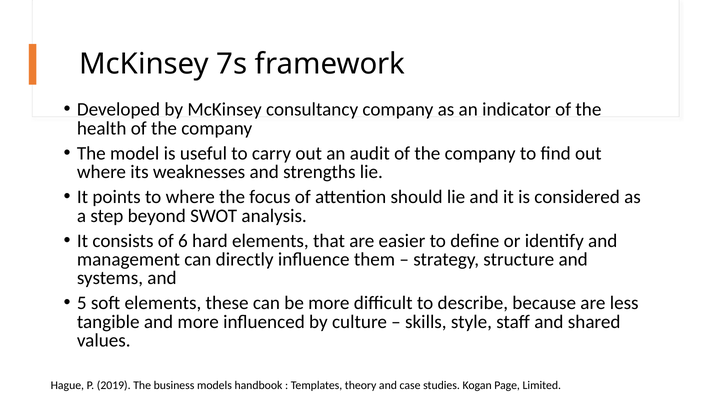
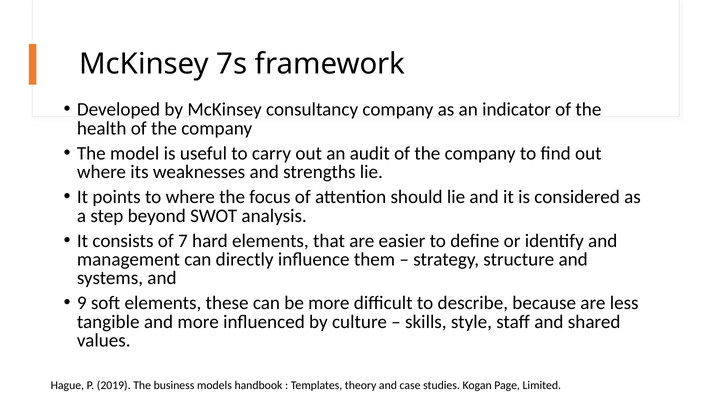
6: 6 -> 7
5: 5 -> 9
